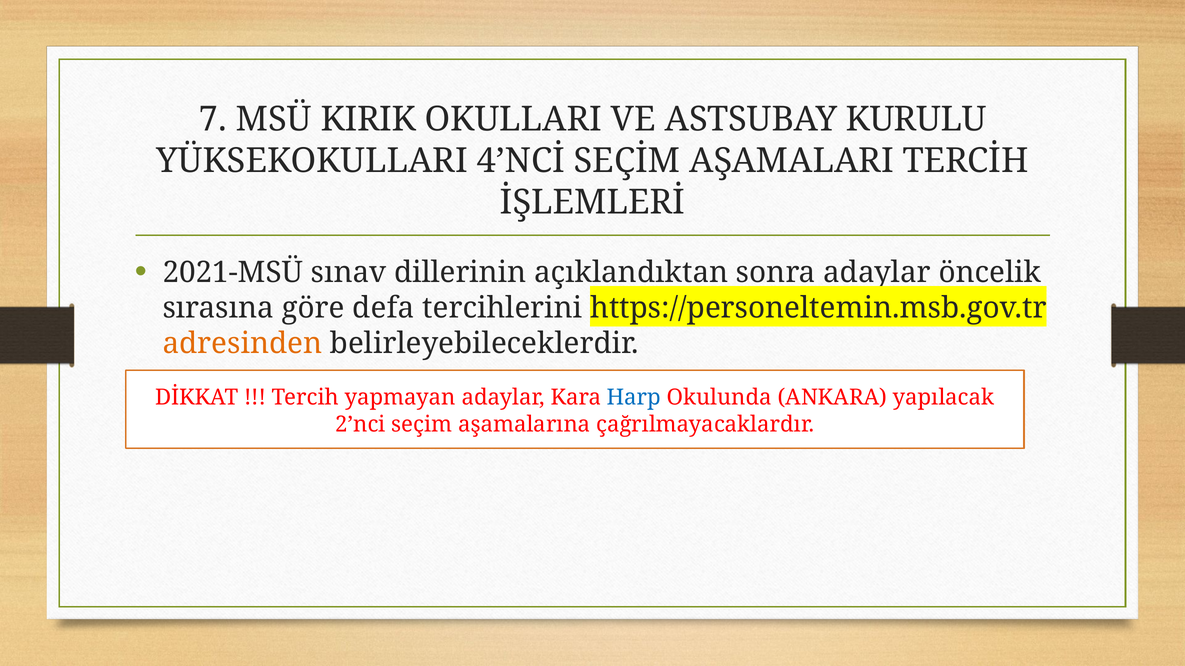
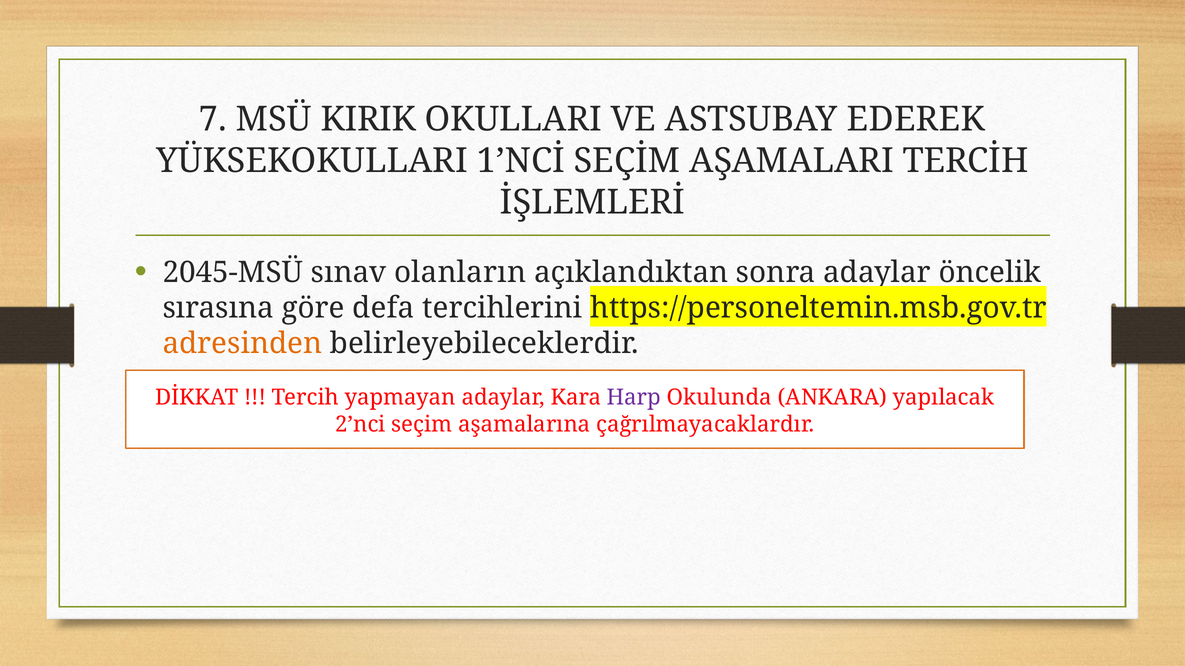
KURULU: KURULU -> EDEREK
4’NCİ: 4’NCİ -> 1’NCİ
2021-MSÜ: 2021-MSÜ -> 2045-MSÜ
dillerinin: dillerinin -> olanların
Harp colour: blue -> purple
